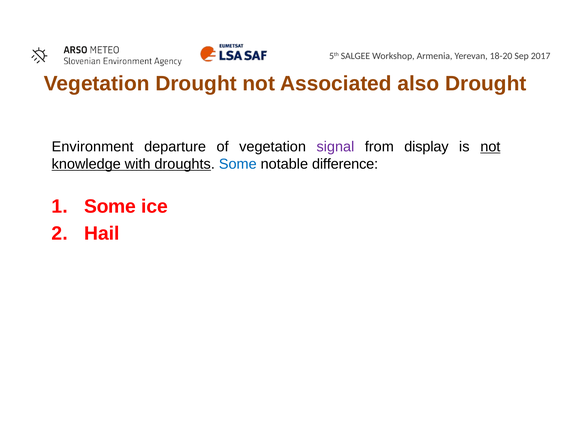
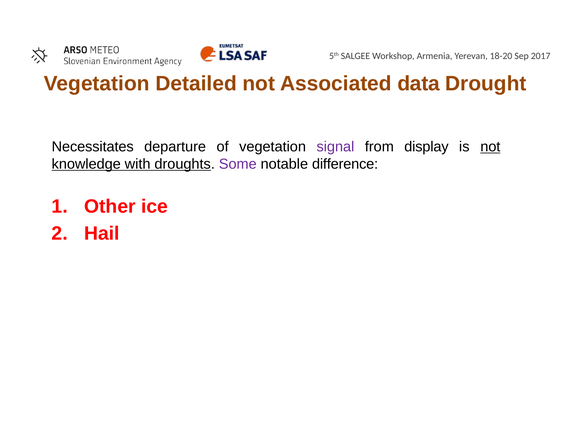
Vegetation Drought: Drought -> Detailed
also: also -> data
Environment: Environment -> Necessitates
Some at (238, 164) colour: blue -> purple
Some at (110, 207): Some -> Other
